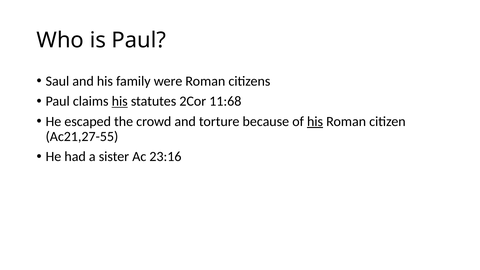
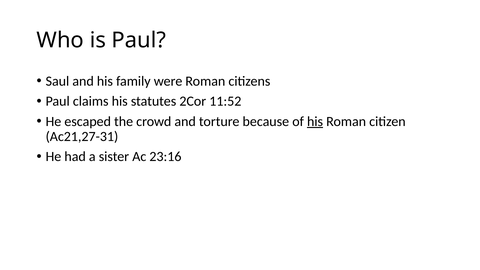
his at (120, 101) underline: present -> none
11:68: 11:68 -> 11:52
Ac21,27-55: Ac21,27-55 -> Ac21,27-31
